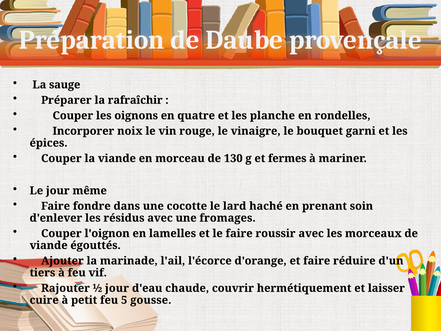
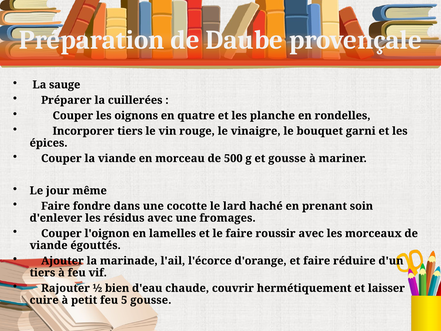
rafraîchir: rafraîchir -> cuillerées
Incorporer noix: noix -> tiers
130: 130 -> 500
et fermes: fermes -> gousse
½ jour: jour -> bien
